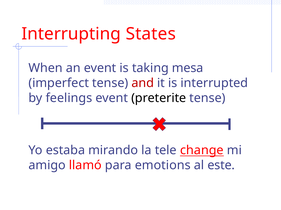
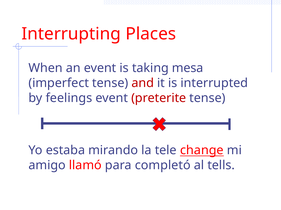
States: States -> Places
preterite colour: black -> red
emotions: emotions -> completó
este: este -> tells
